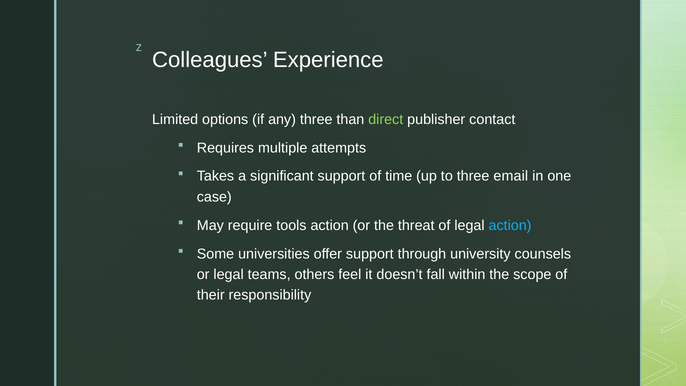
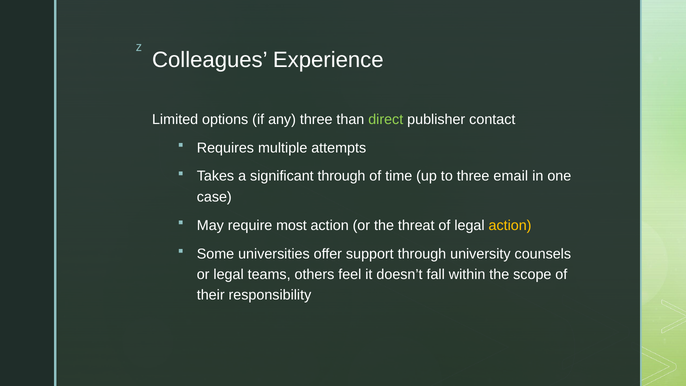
significant support: support -> through
tools: tools -> most
action at (510, 225) colour: light blue -> yellow
